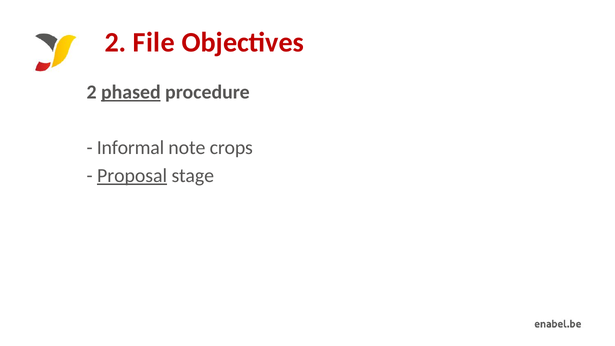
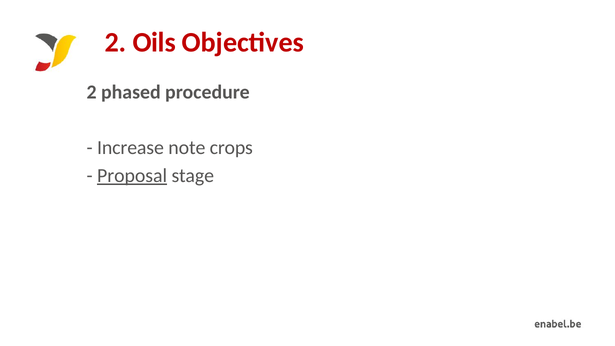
File: File -> Oils
phased underline: present -> none
Informal: Informal -> Increase
